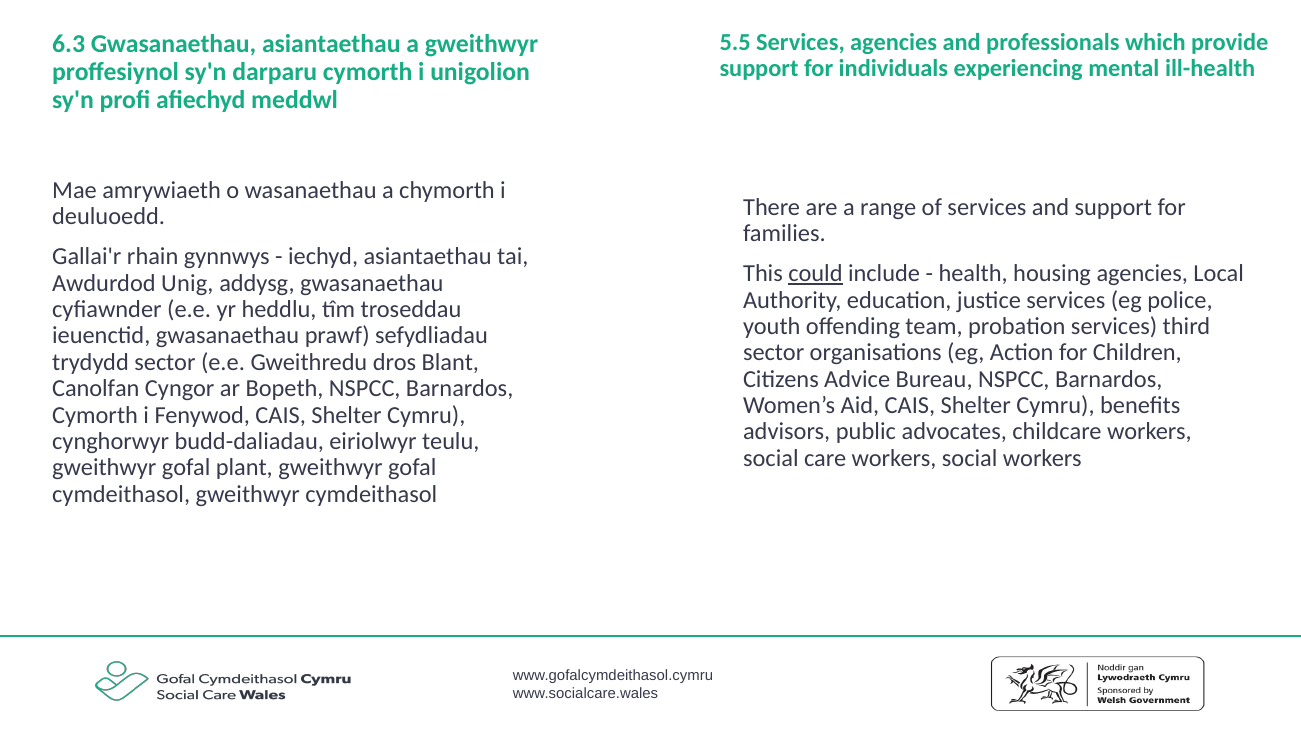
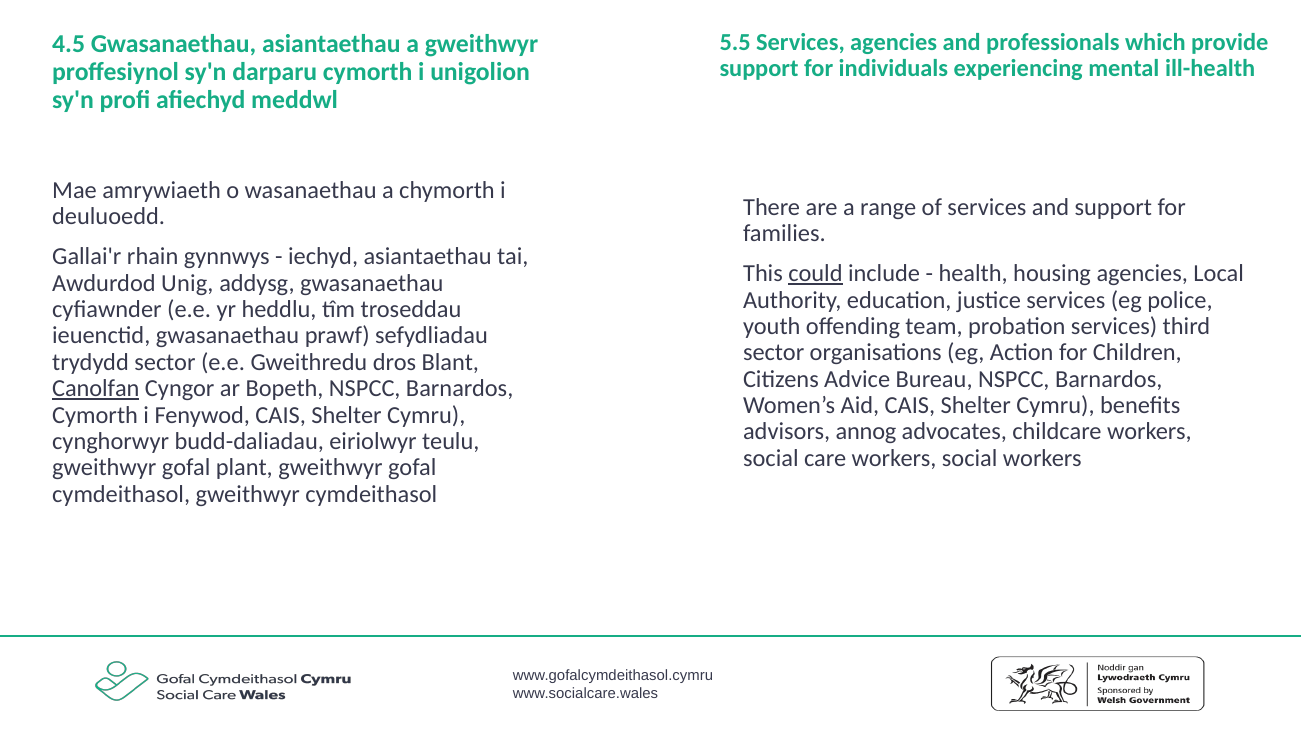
6.3: 6.3 -> 4.5
Canolfan underline: none -> present
public: public -> annog
